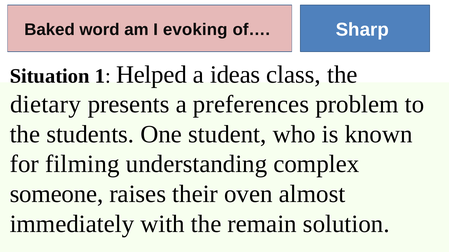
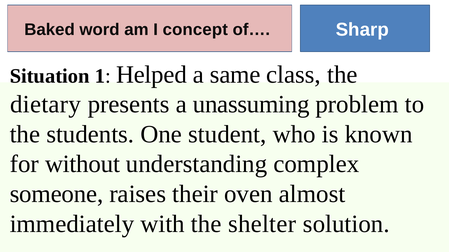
evoking: evoking -> concept
ideas: ideas -> same
preferences: preferences -> unassuming
filming: filming -> without
remain: remain -> shelter
